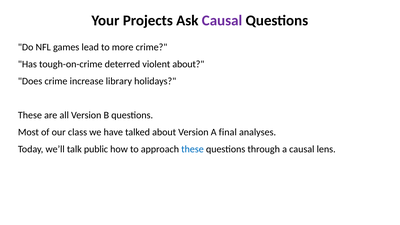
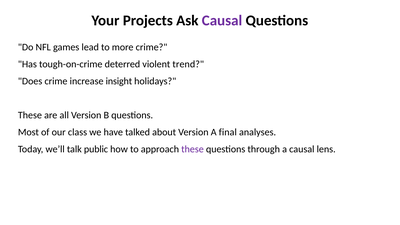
violent about: about -> trend
library: library -> insight
these at (193, 149) colour: blue -> purple
